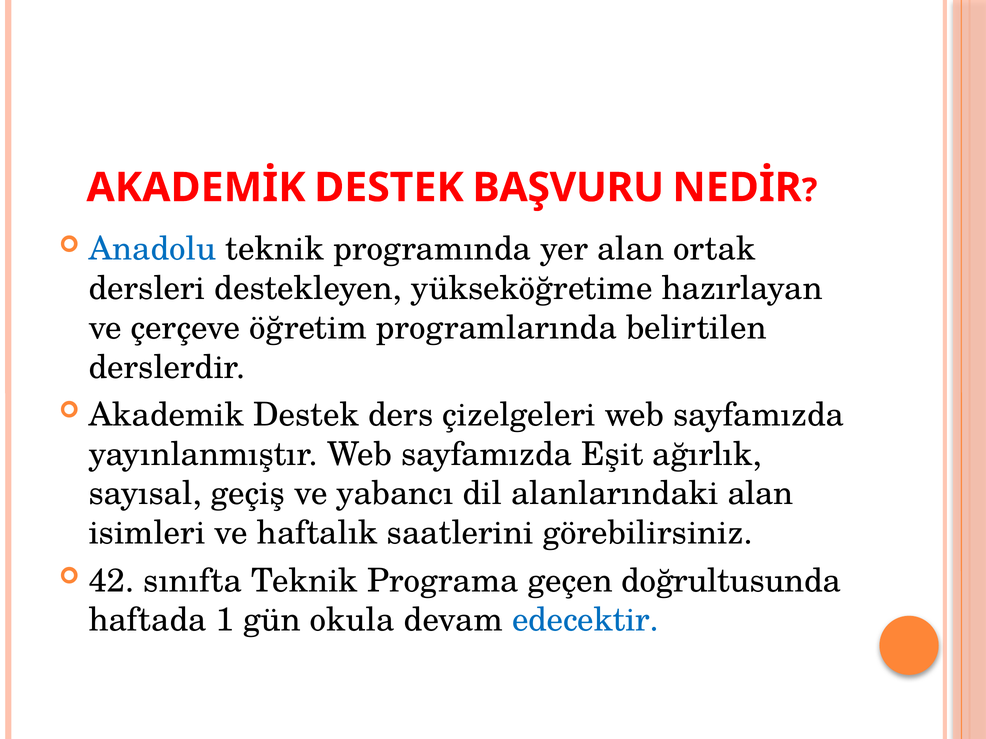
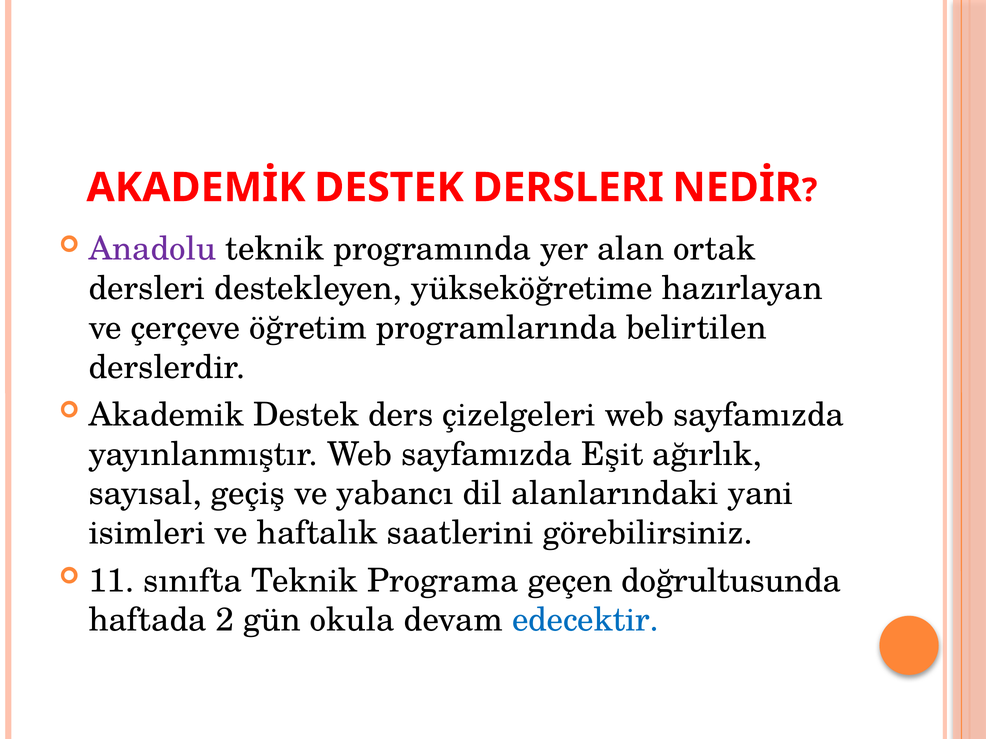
DESTEK BAŞVURU: BAŞVURU -> DERSLERI
Anadolu colour: blue -> purple
alanlarındaki alan: alan -> yani
42: 42 -> 11
1: 1 -> 2
